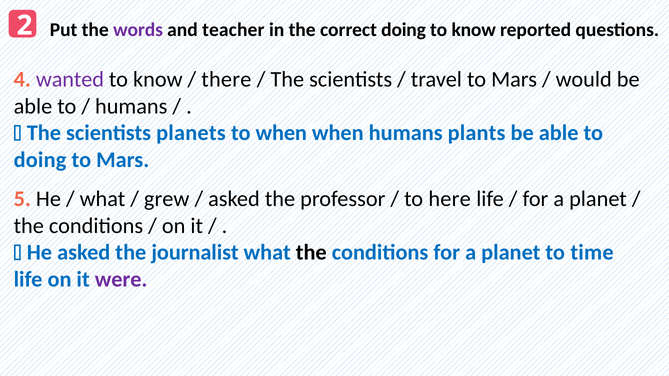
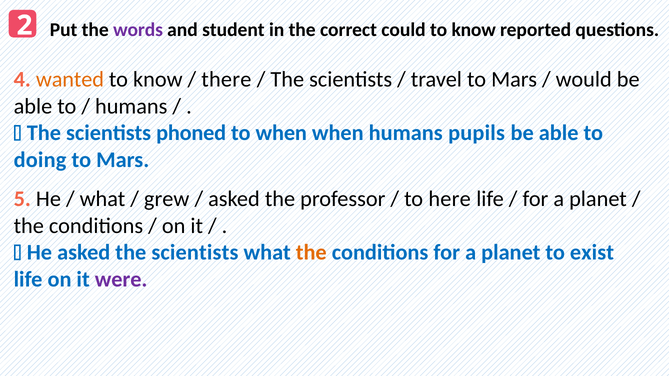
teacher: teacher -> student
correct doing: doing -> could
wanted colour: purple -> orange
planets: planets -> phoned
plants: plants -> pupils
asked the journalist: journalist -> scientists
the at (311, 253) colour: black -> orange
time: time -> exist
